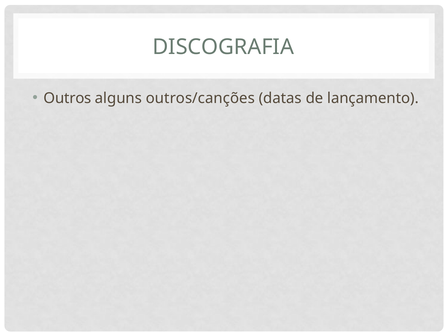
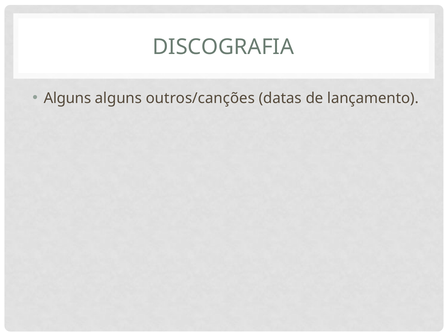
Outros at (67, 98): Outros -> Alguns
